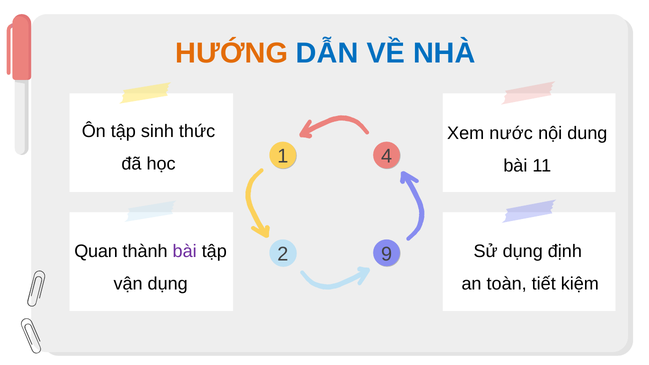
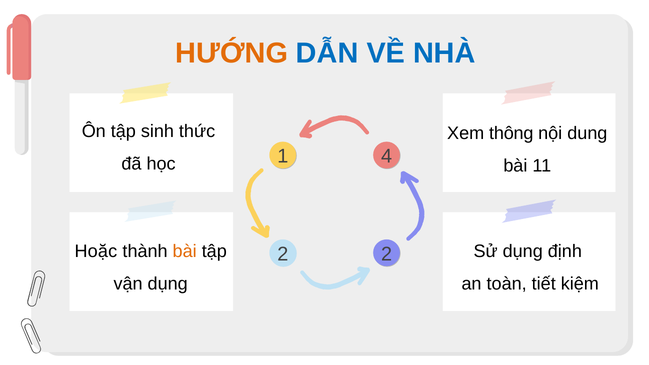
nước: nước -> thông
Quan: Quan -> Hoặc
bài at (185, 251) colour: purple -> orange
2 9: 9 -> 2
